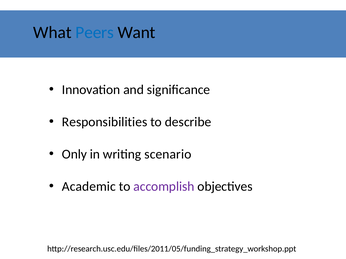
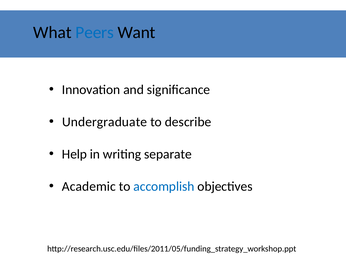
Responsibilities: Responsibilities -> Undergraduate
Only: Only -> Help
scenario: scenario -> separate
accomplish colour: purple -> blue
